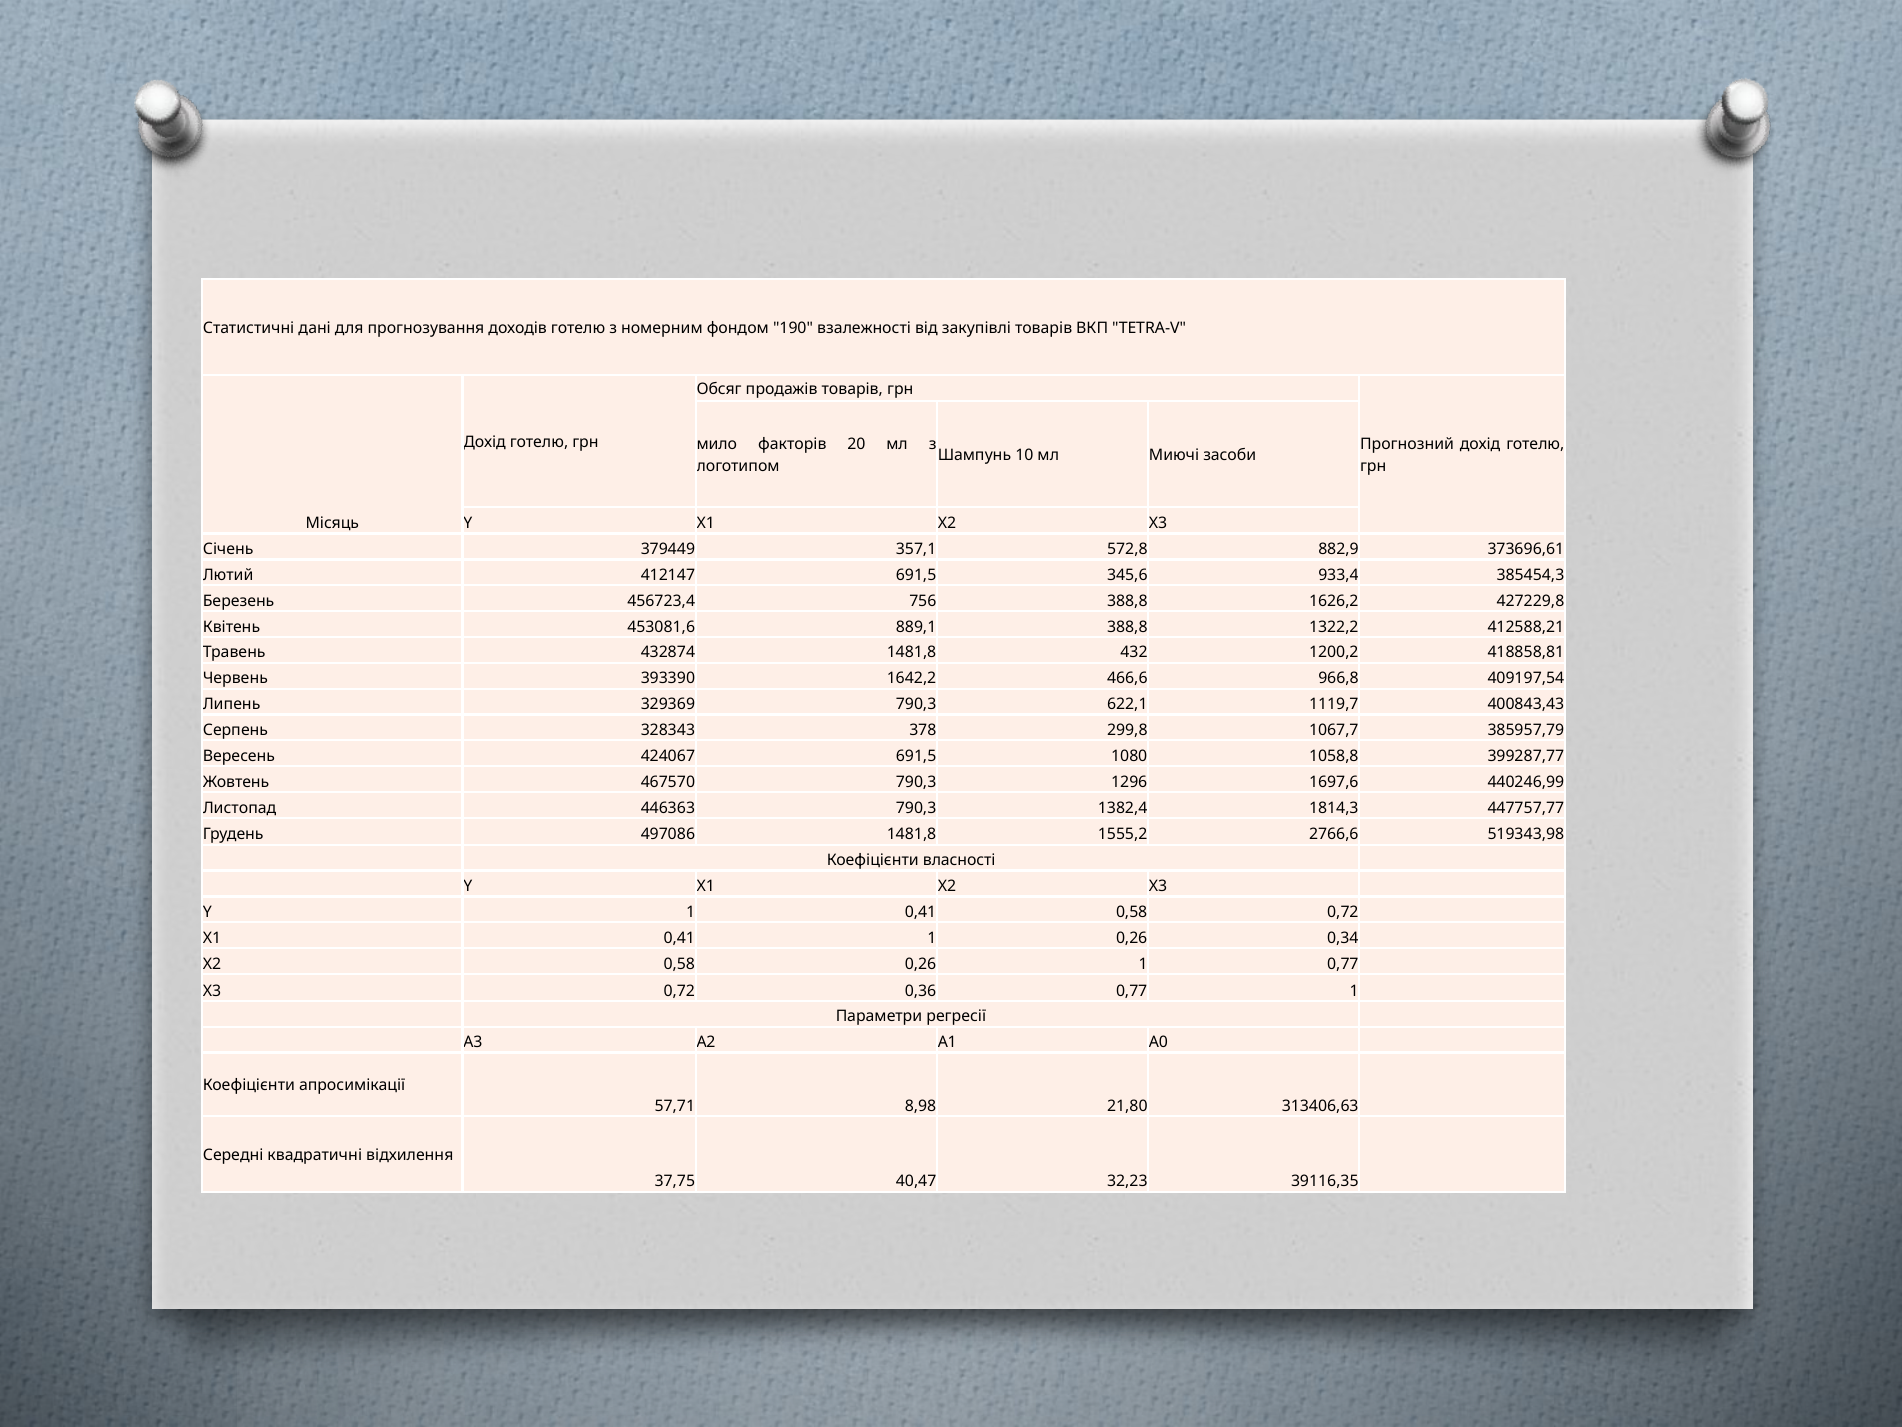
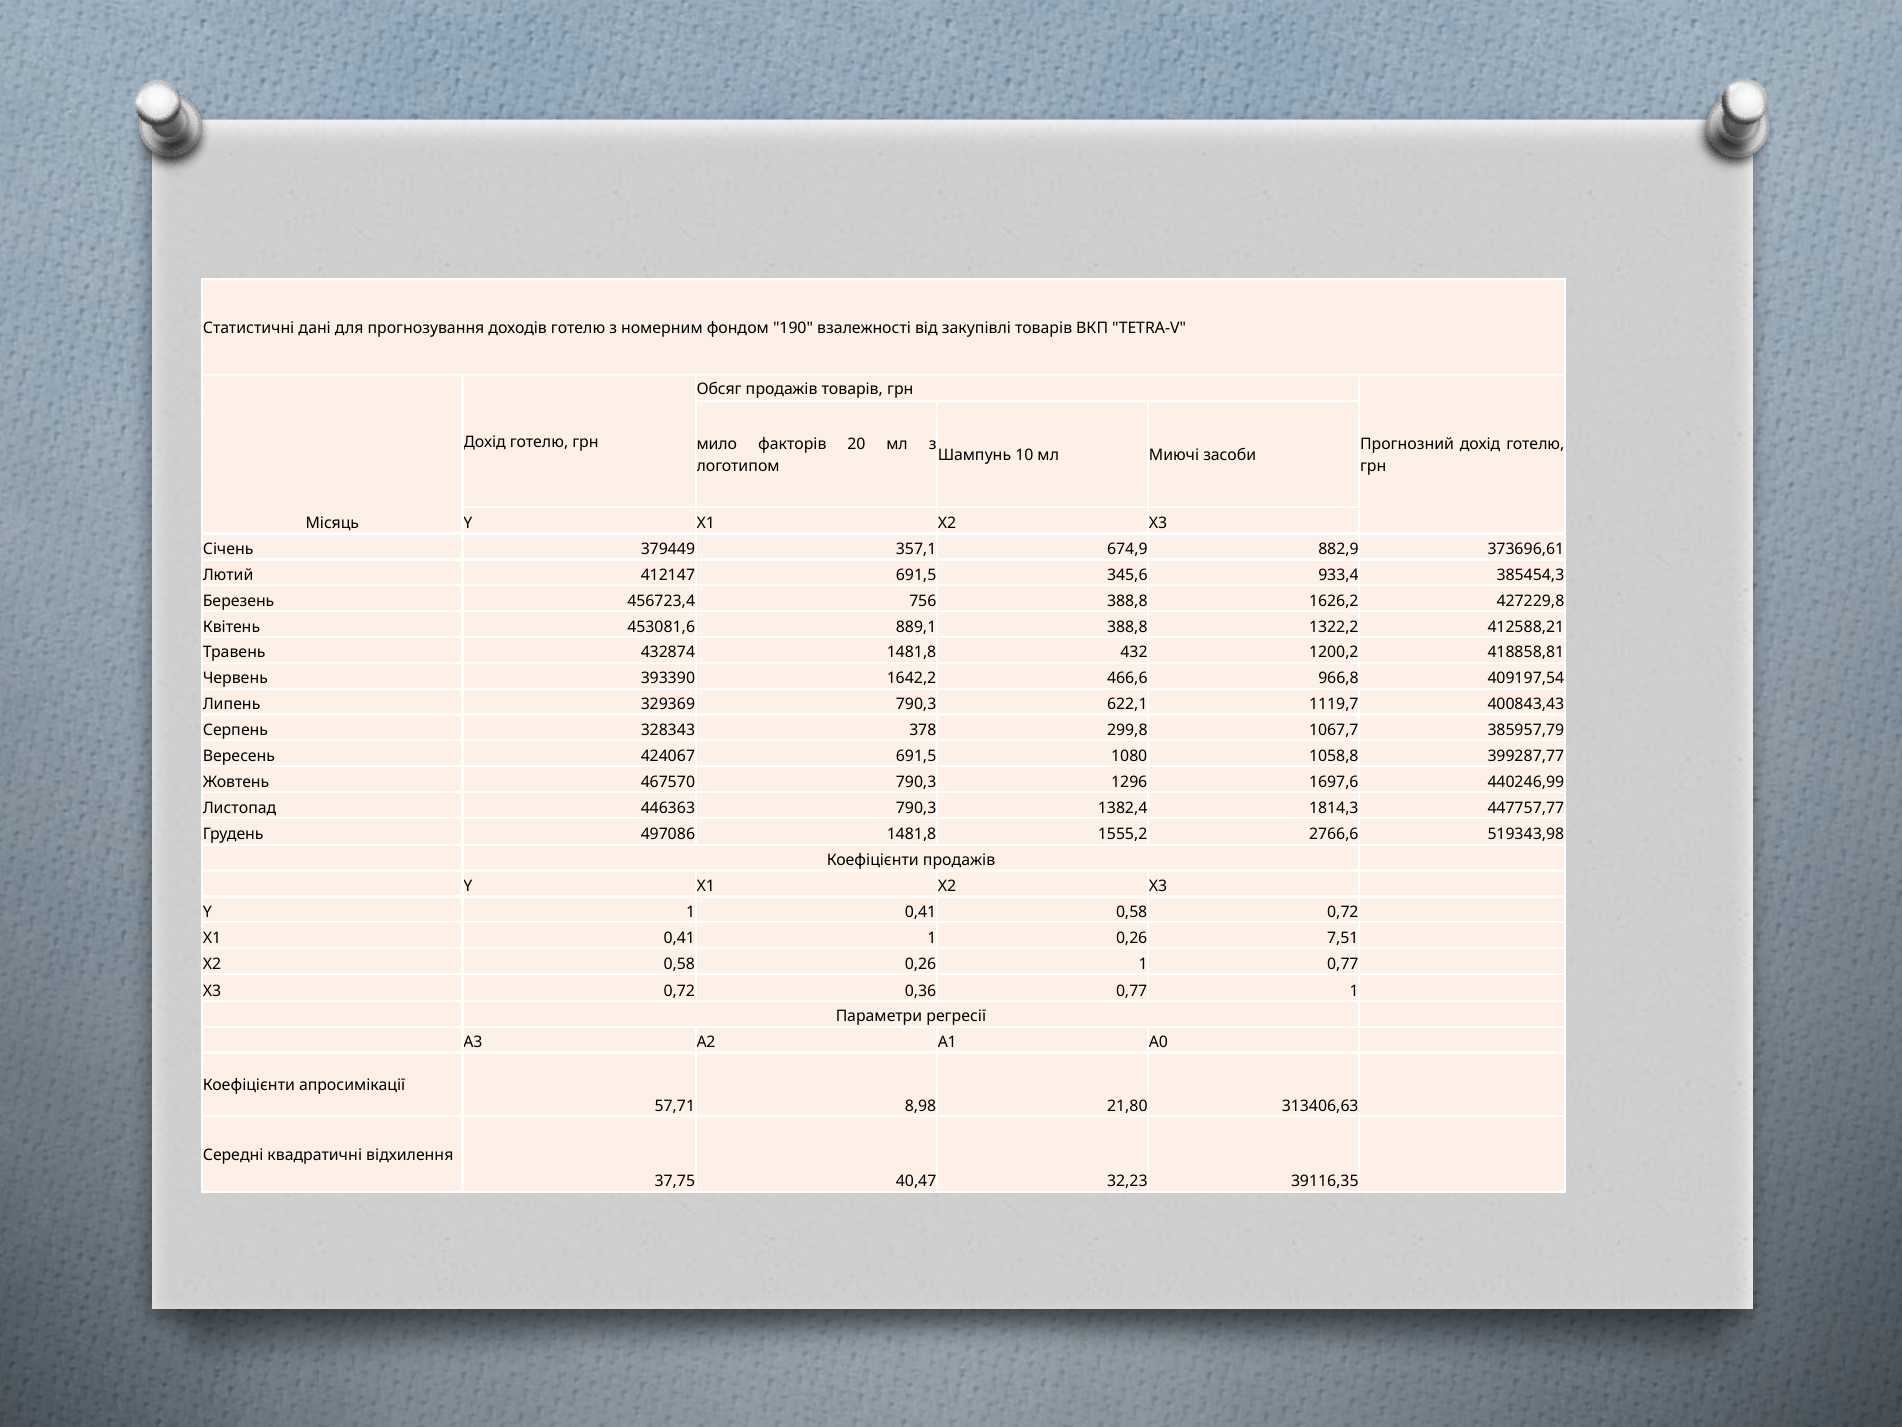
572,8: 572,8 -> 674,9
Коефіцієнти власності: власності -> продажів
0,34: 0,34 -> 7,51
